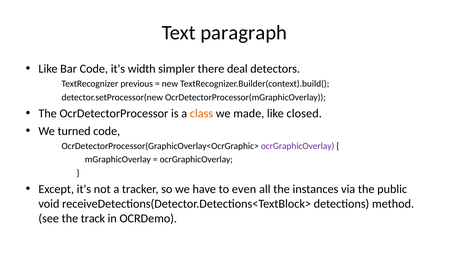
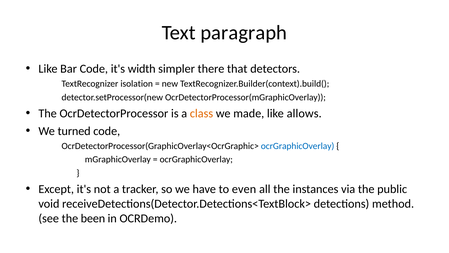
deal: deal -> that
previous: previous -> isolation
closed: closed -> allows
ocrGraphicOverlay at (298, 146) colour: purple -> blue
track: track -> been
